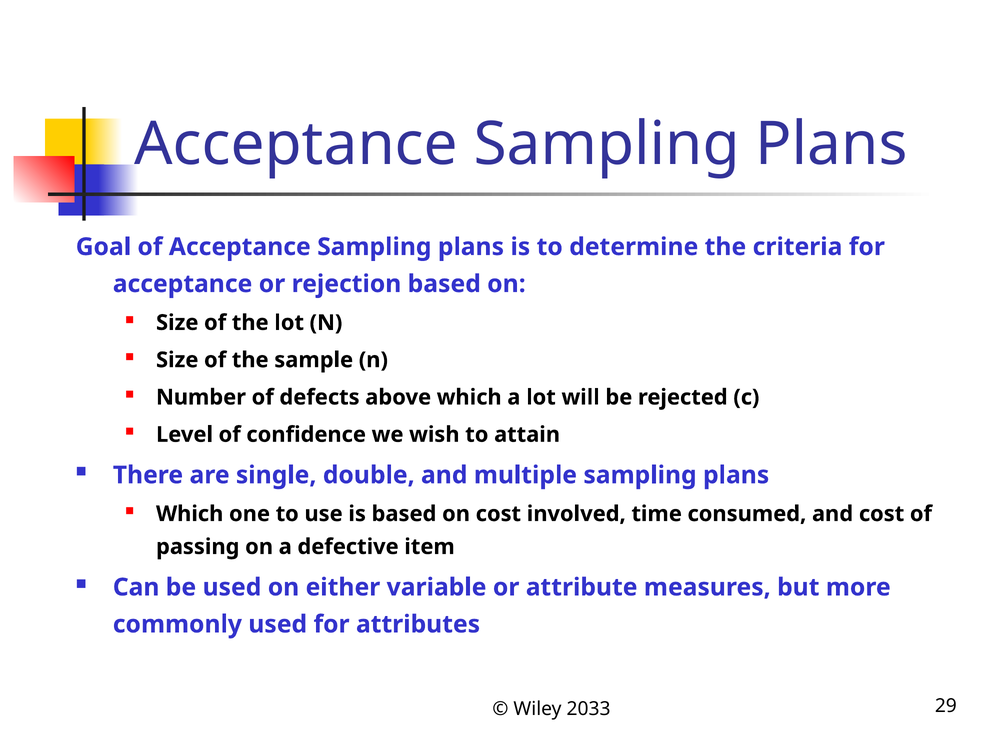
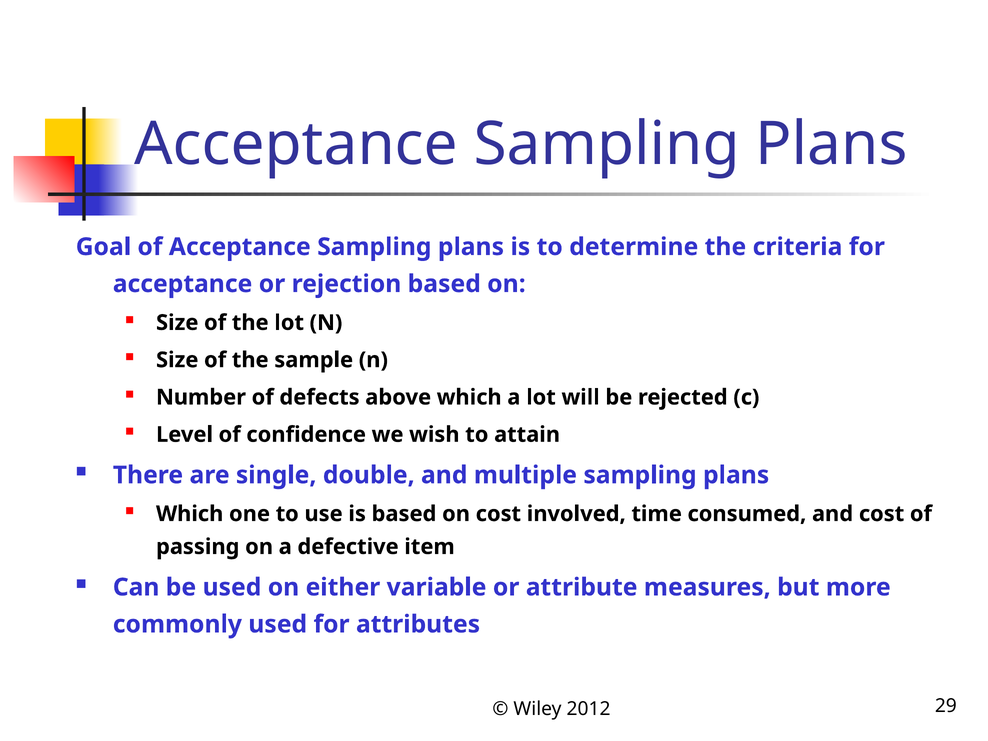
2033: 2033 -> 2012
